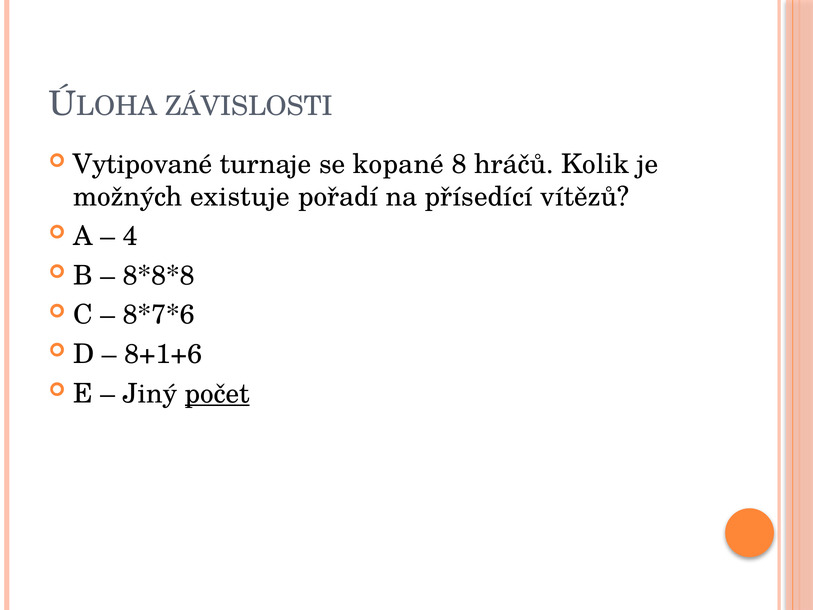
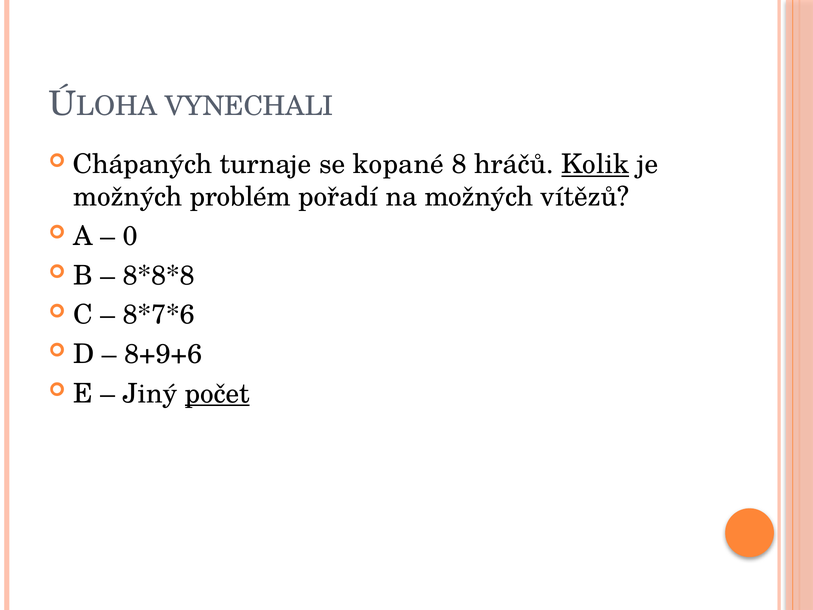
ZÁVISLOSTI: ZÁVISLOSTI -> VYNECHALI
Vytipované: Vytipované -> Chápaných
Kolik underline: none -> present
existuje: existuje -> problém
na přísedící: přísedící -> možných
4: 4 -> 0
8+1+6: 8+1+6 -> 8+9+6
